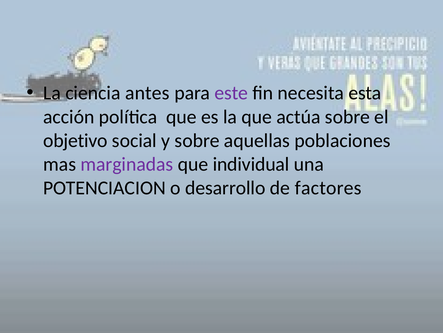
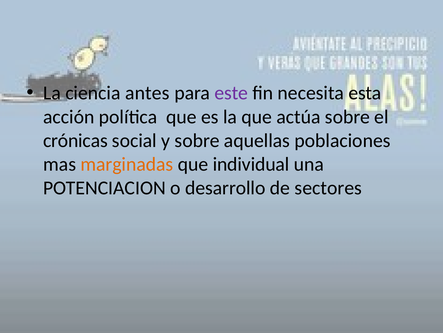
objetivo: objetivo -> crónicas
marginadas colour: purple -> orange
factores: factores -> sectores
